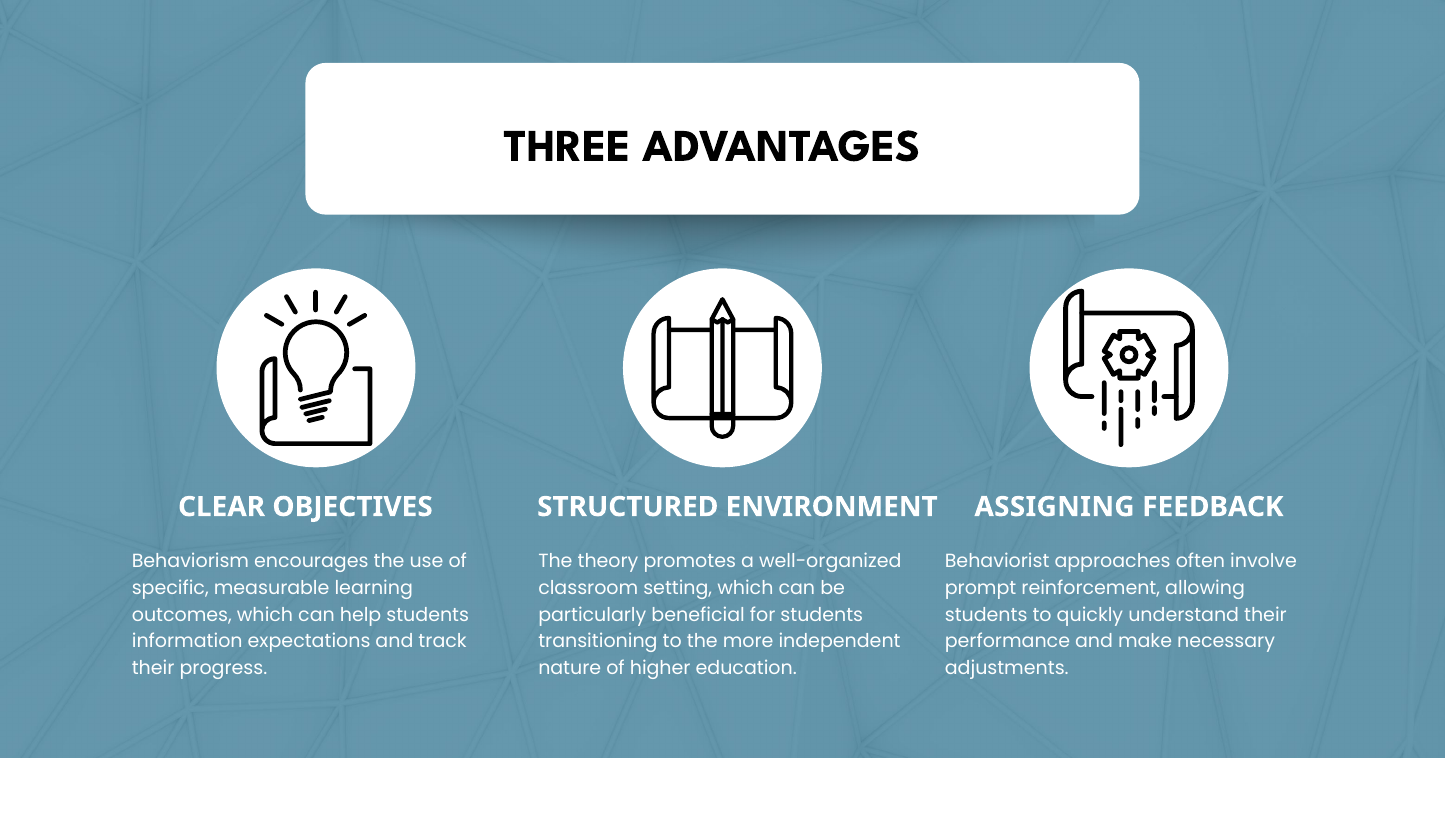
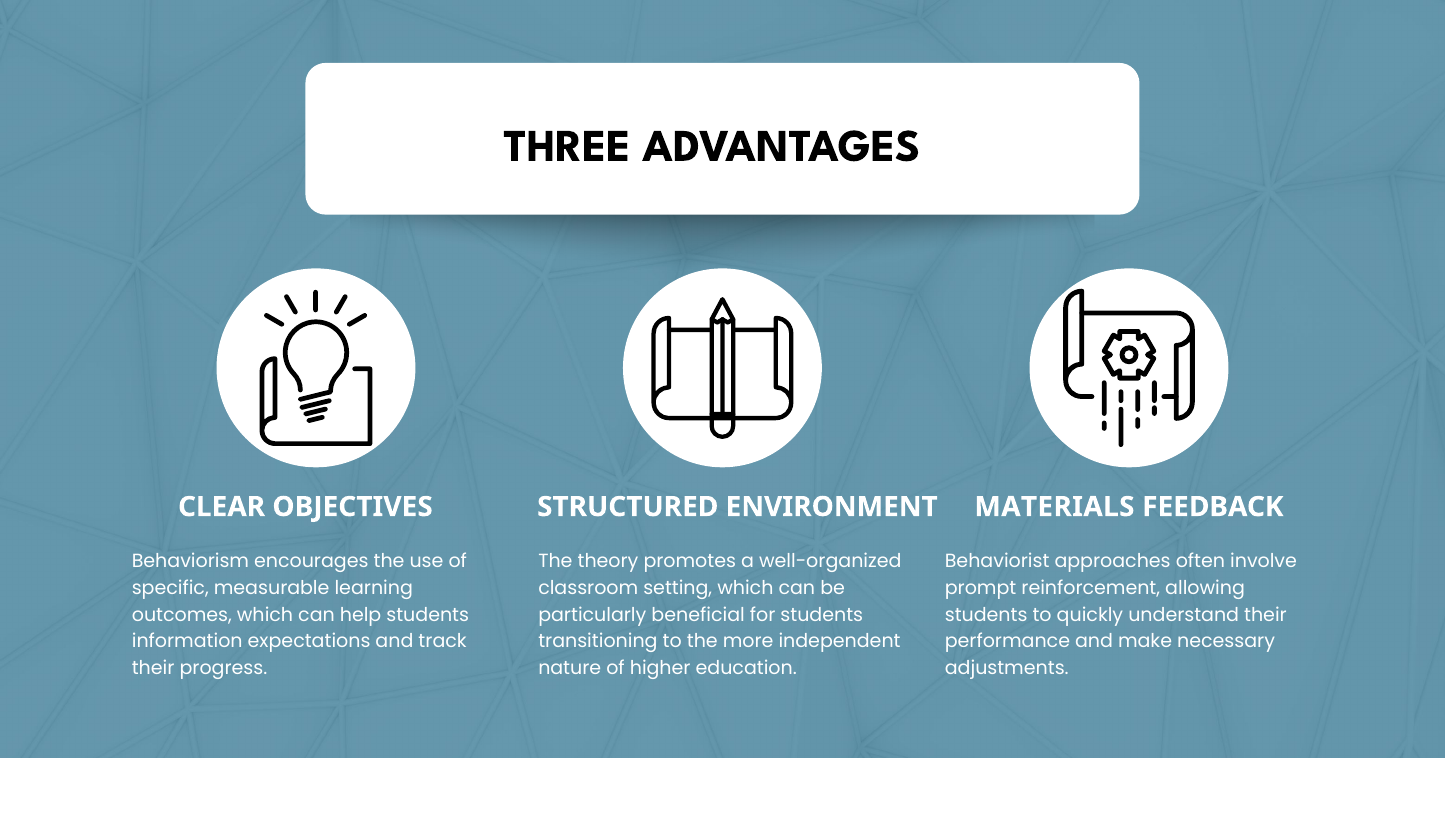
ASSIGNING: ASSIGNING -> MATERIALS
